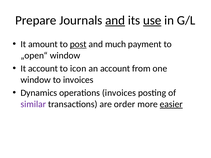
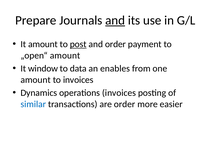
use underline: present -> none
and much: much -> order
„open“ window: window -> amount
It account: account -> window
icon: icon -> data
an account: account -> enables
window at (36, 80): window -> amount
similar colour: purple -> blue
easier underline: present -> none
